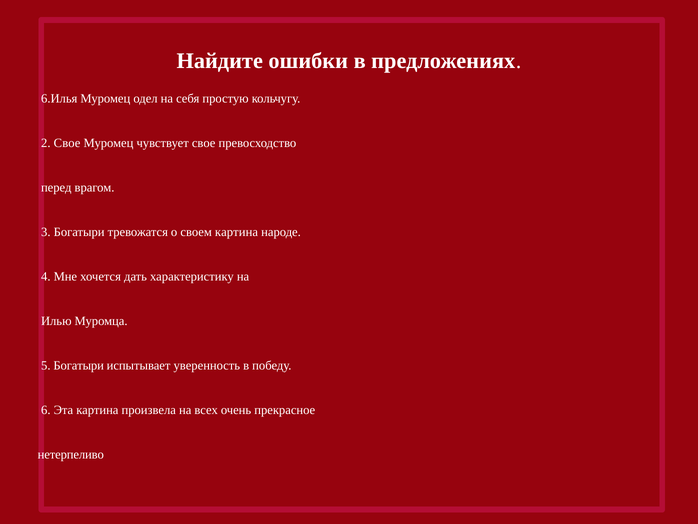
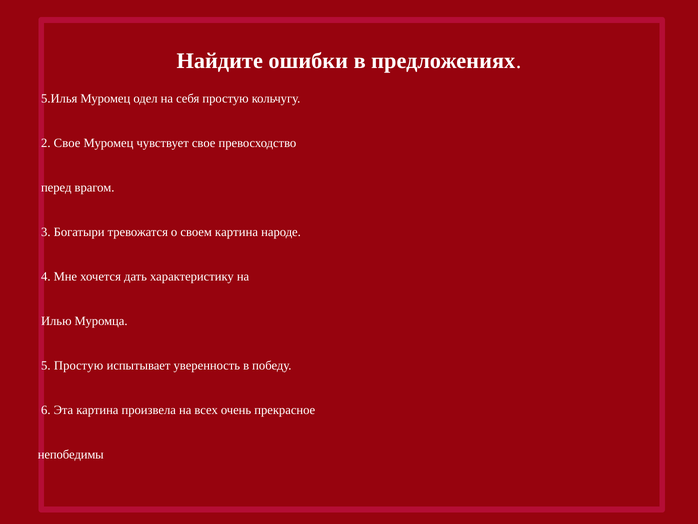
6.Илья: 6.Илья -> 5.Илья
5 Богатыри: Богатыри -> Простую
нетерпеливо: нетерпеливо -> непобедимы
